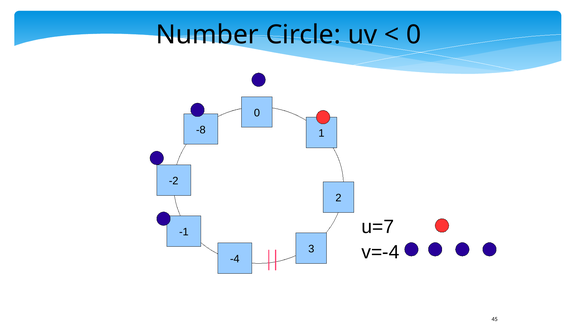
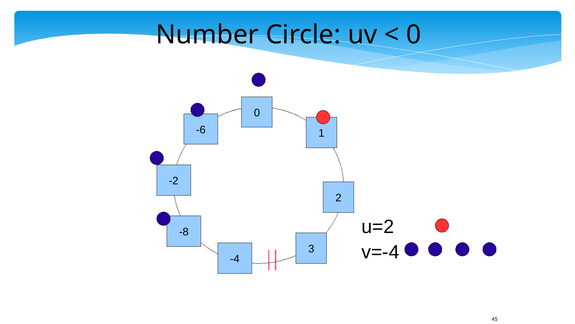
-8: -8 -> -6
u=7: u=7 -> u=2
-1: -1 -> -8
